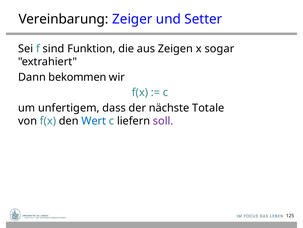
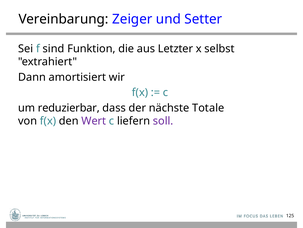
Zeigen: Zeigen -> Letzter
sogar: sogar -> selbst
bekommen: bekommen -> amortisiert
unfertigem: unfertigem -> reduzierbar
Wert colour: blue -> purple
